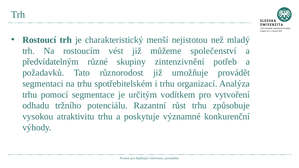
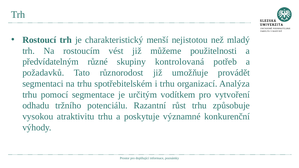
společenství: společenství -> použitelnosti
zintenzivnění: zintenzivnění -> kontrolovaná
